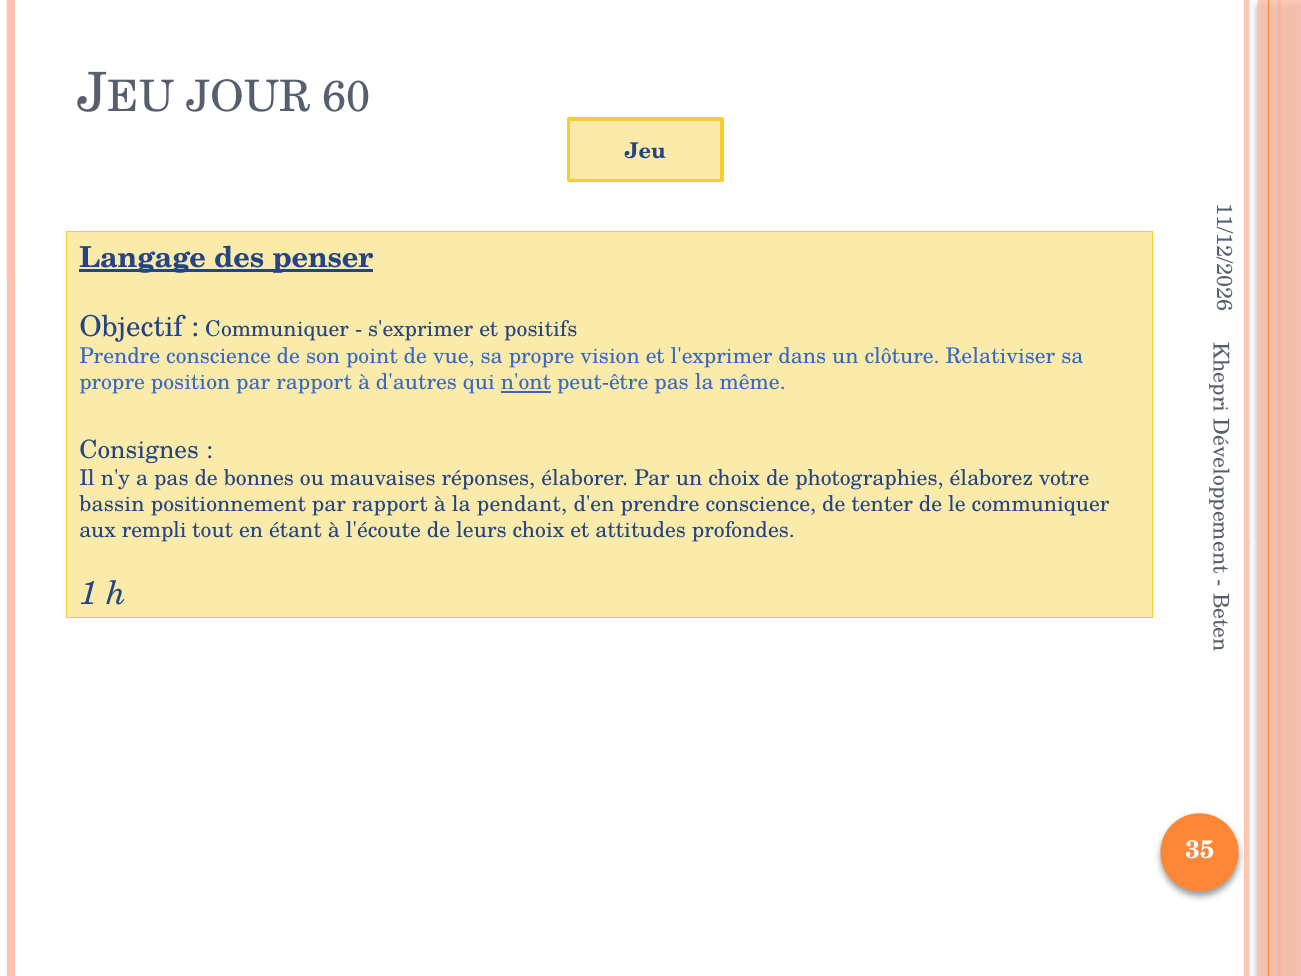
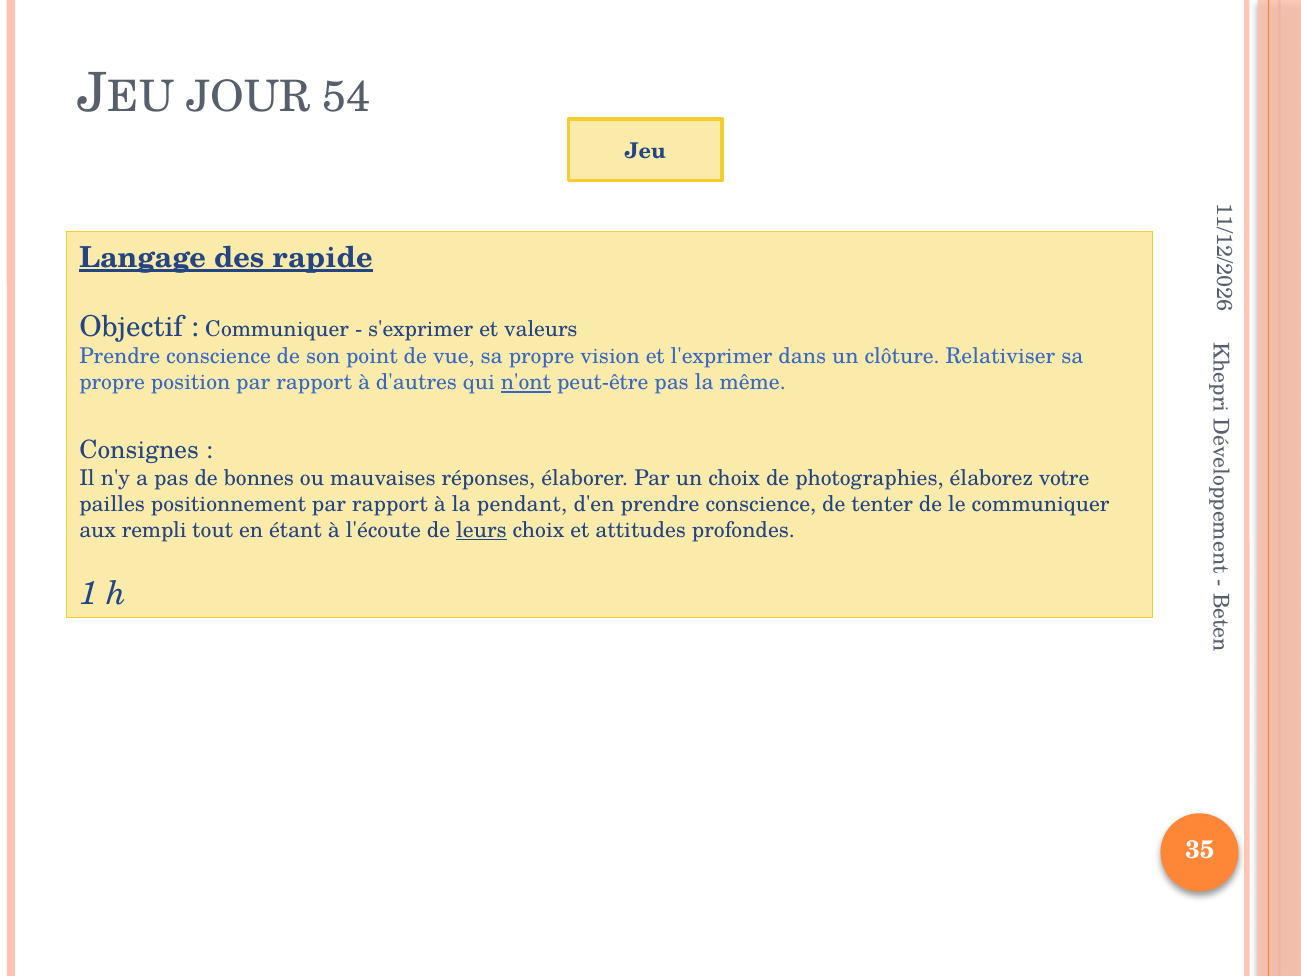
60: 60 -> 54
penser: penser -> rapide
positifs: positifs -> valeurs
bassin: bassin -> pailles
leurs underline: none -> present
